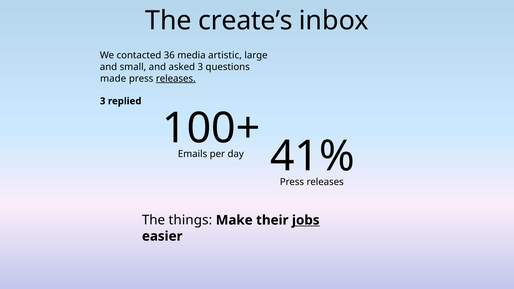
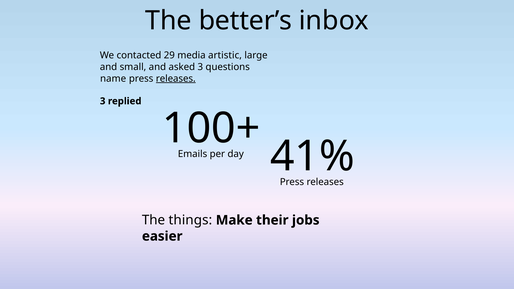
create’s: create’s -> better’s
36: 36 -> 29
made: made -> name
jobs underline: present -> none
